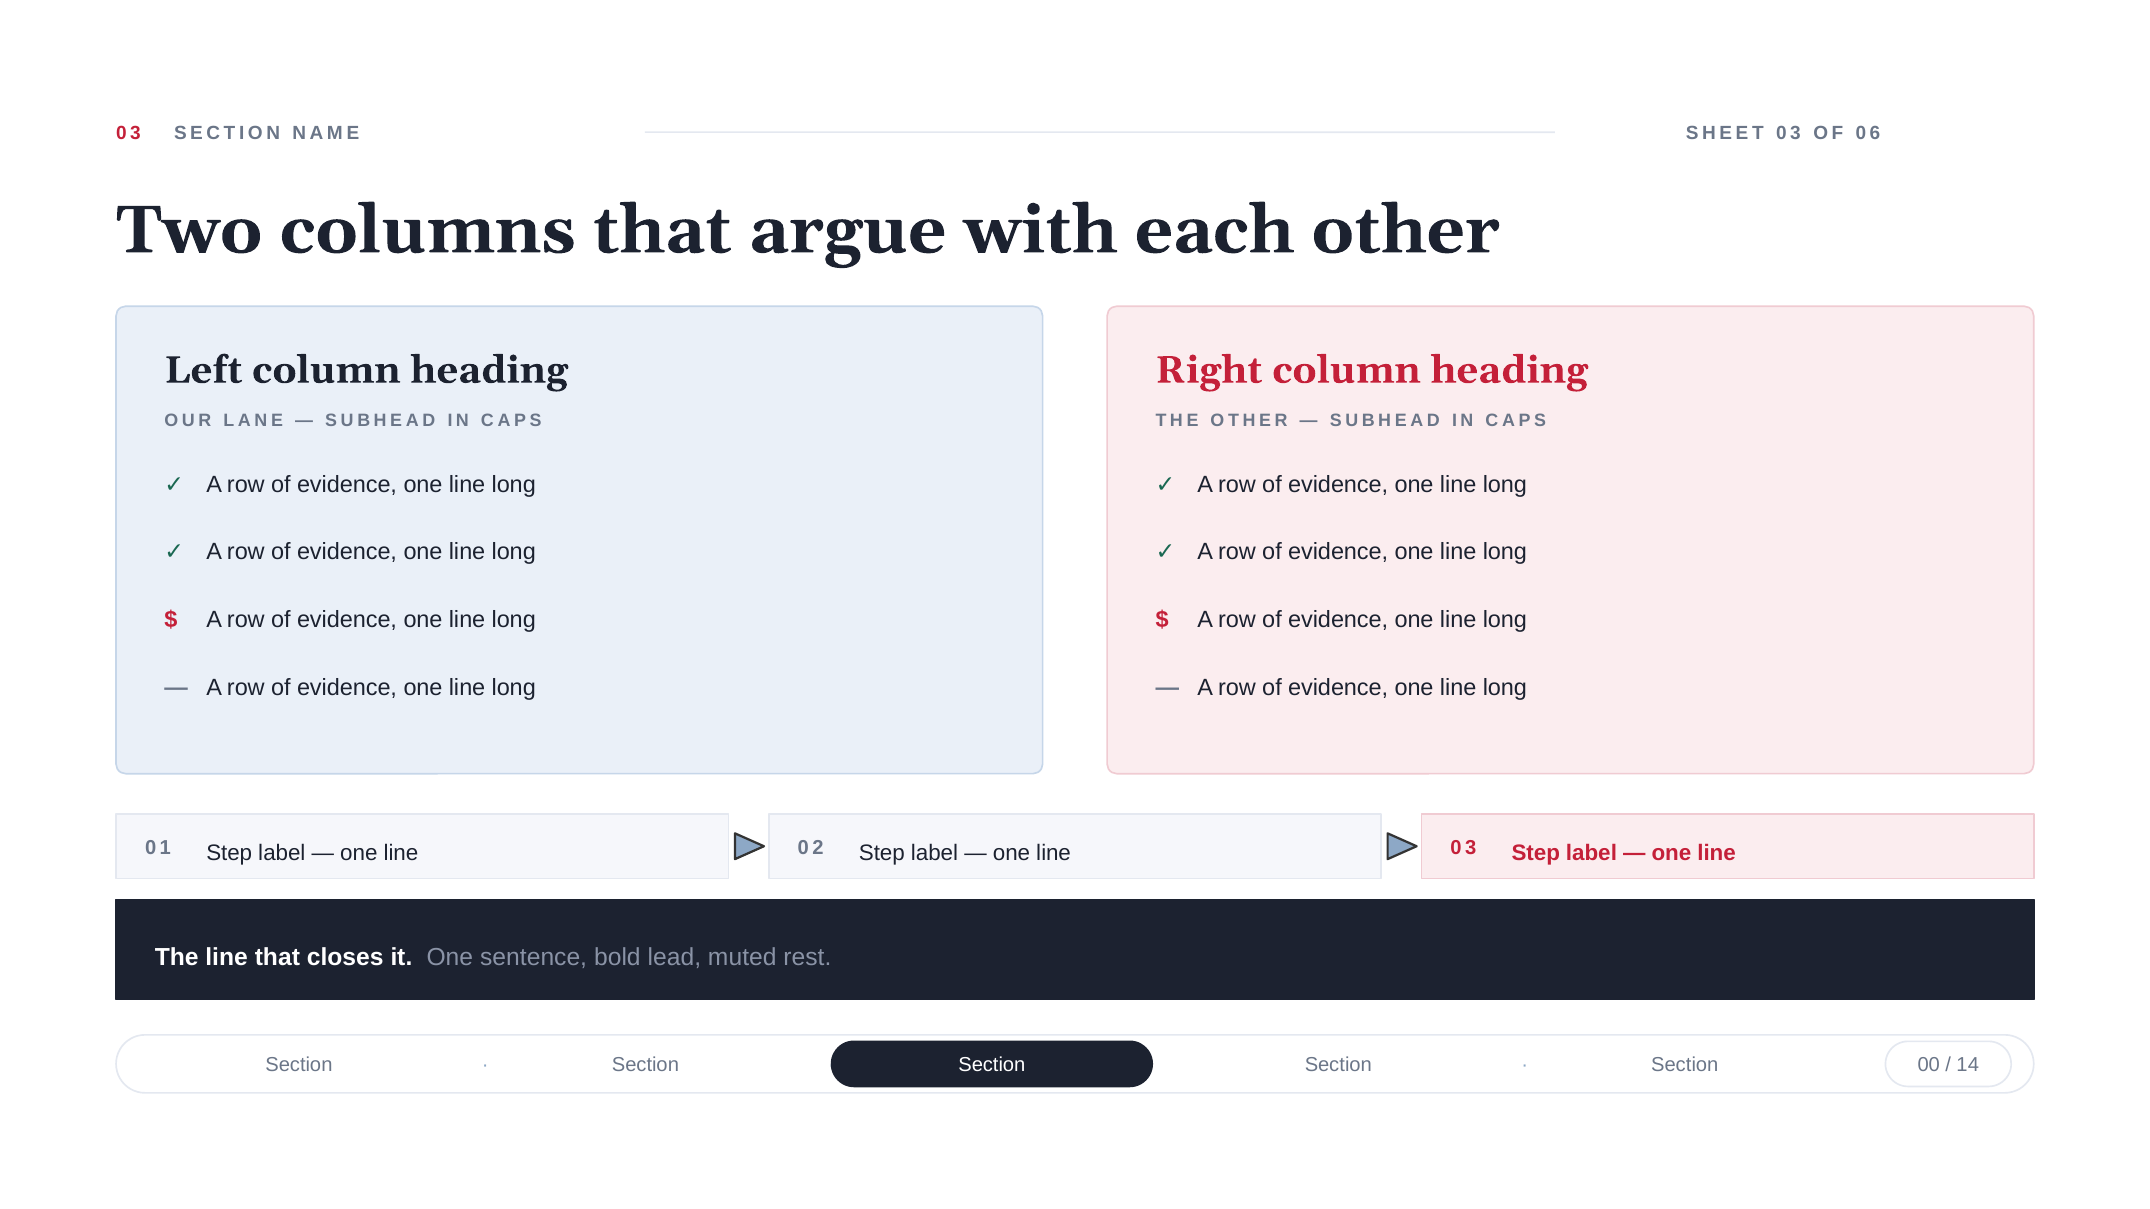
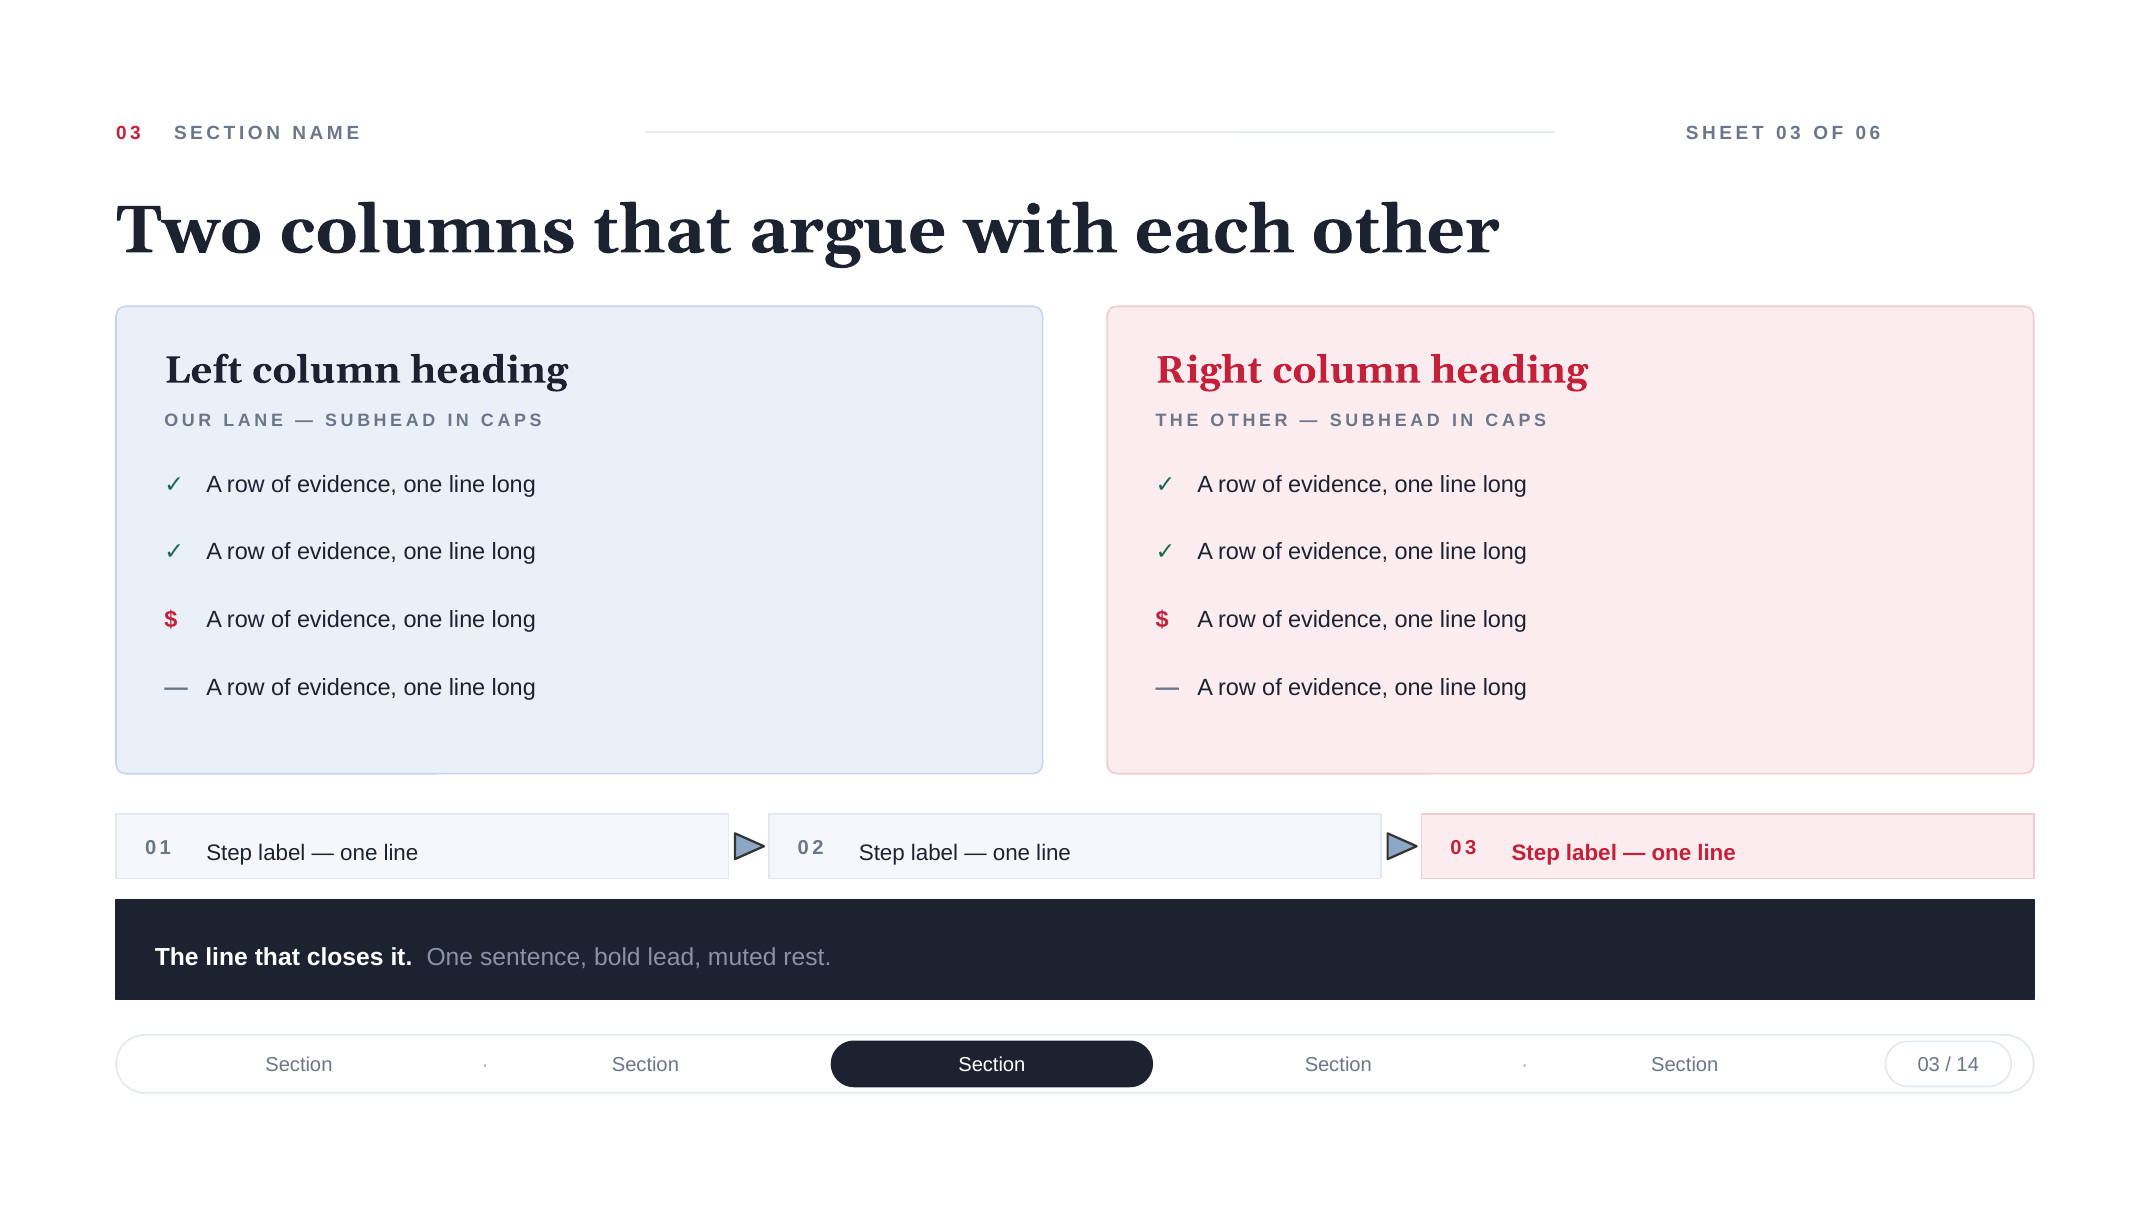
Section 00: 00 -> 03
